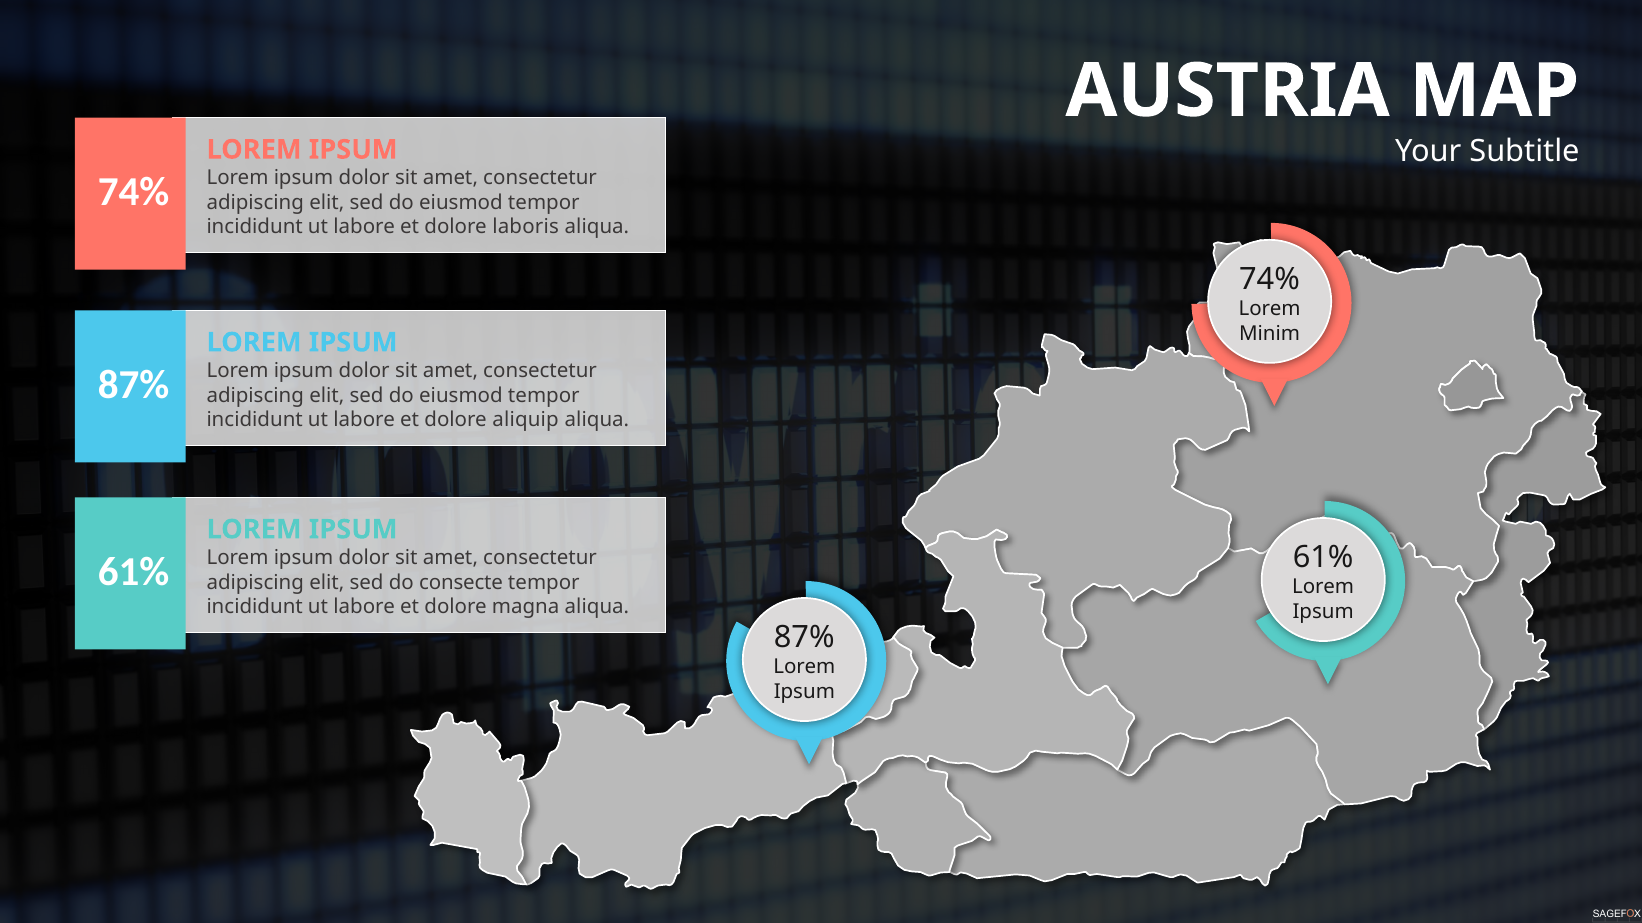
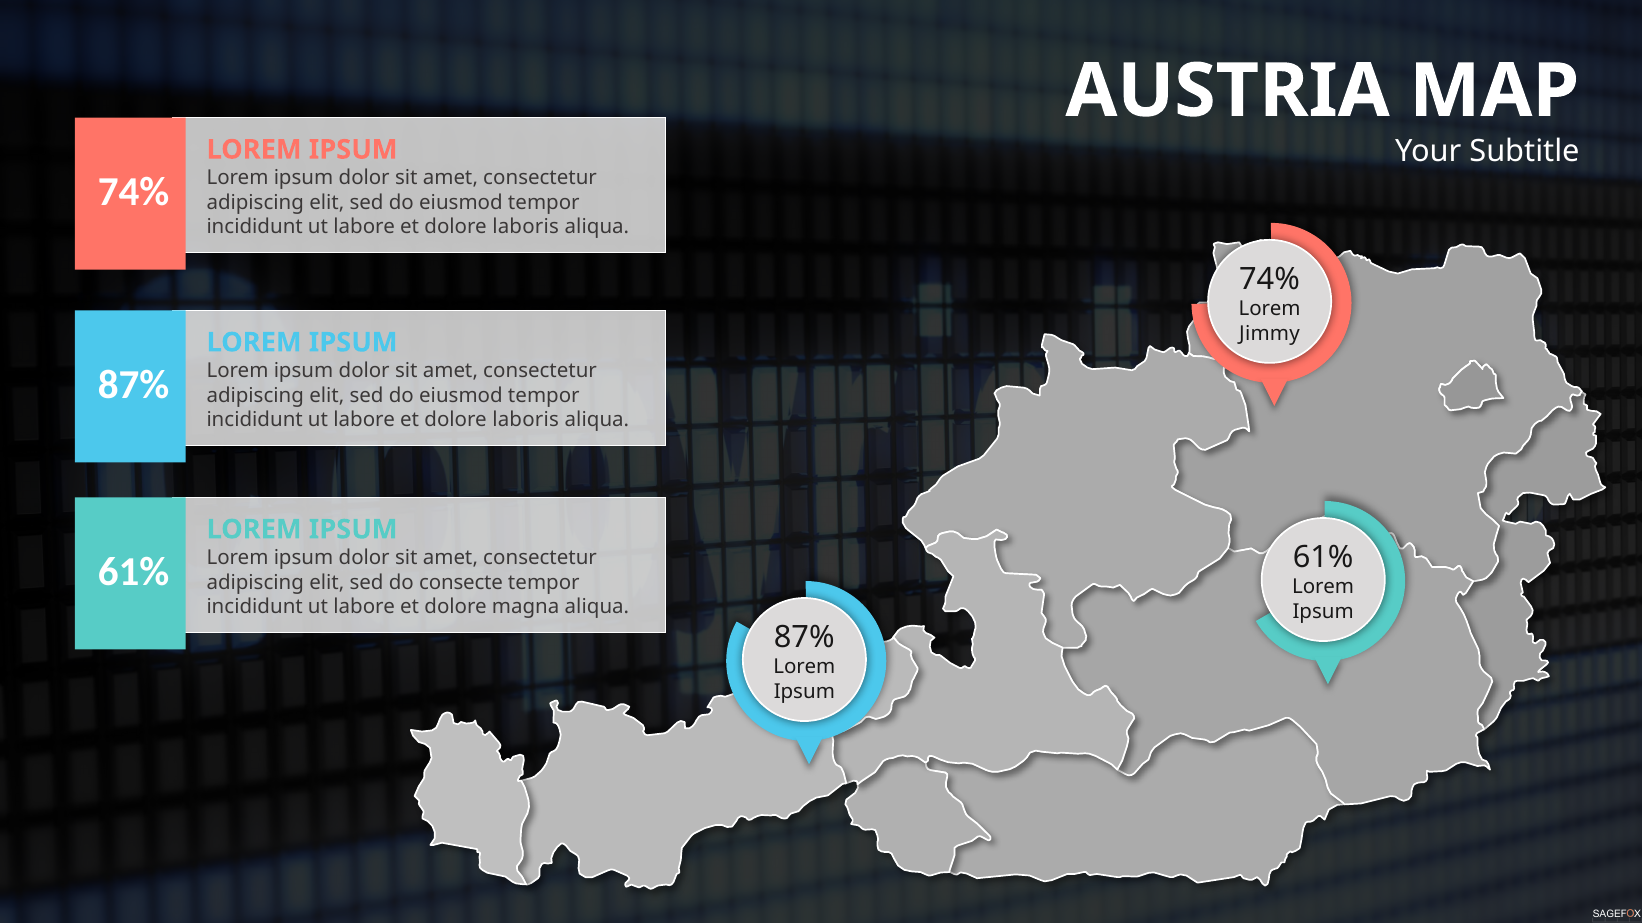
Minim: Minim -> Jimmy
aliquip at (526, 420): aliquip -> laboris
